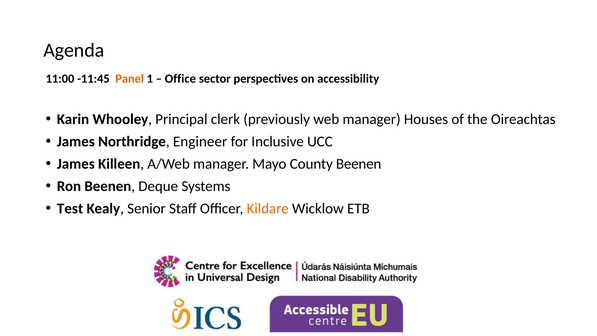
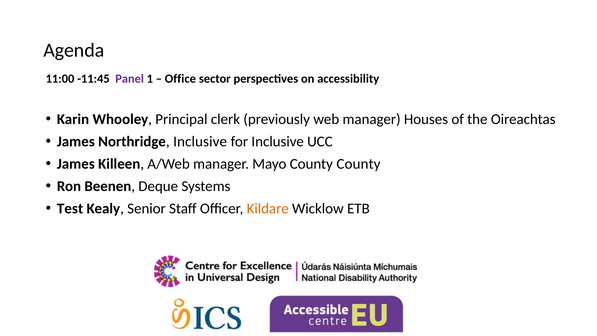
Panel colour: orange -> purple
Northridge Engineer: Engineer -> Inclusive
County Beenen: Beenen -> County
